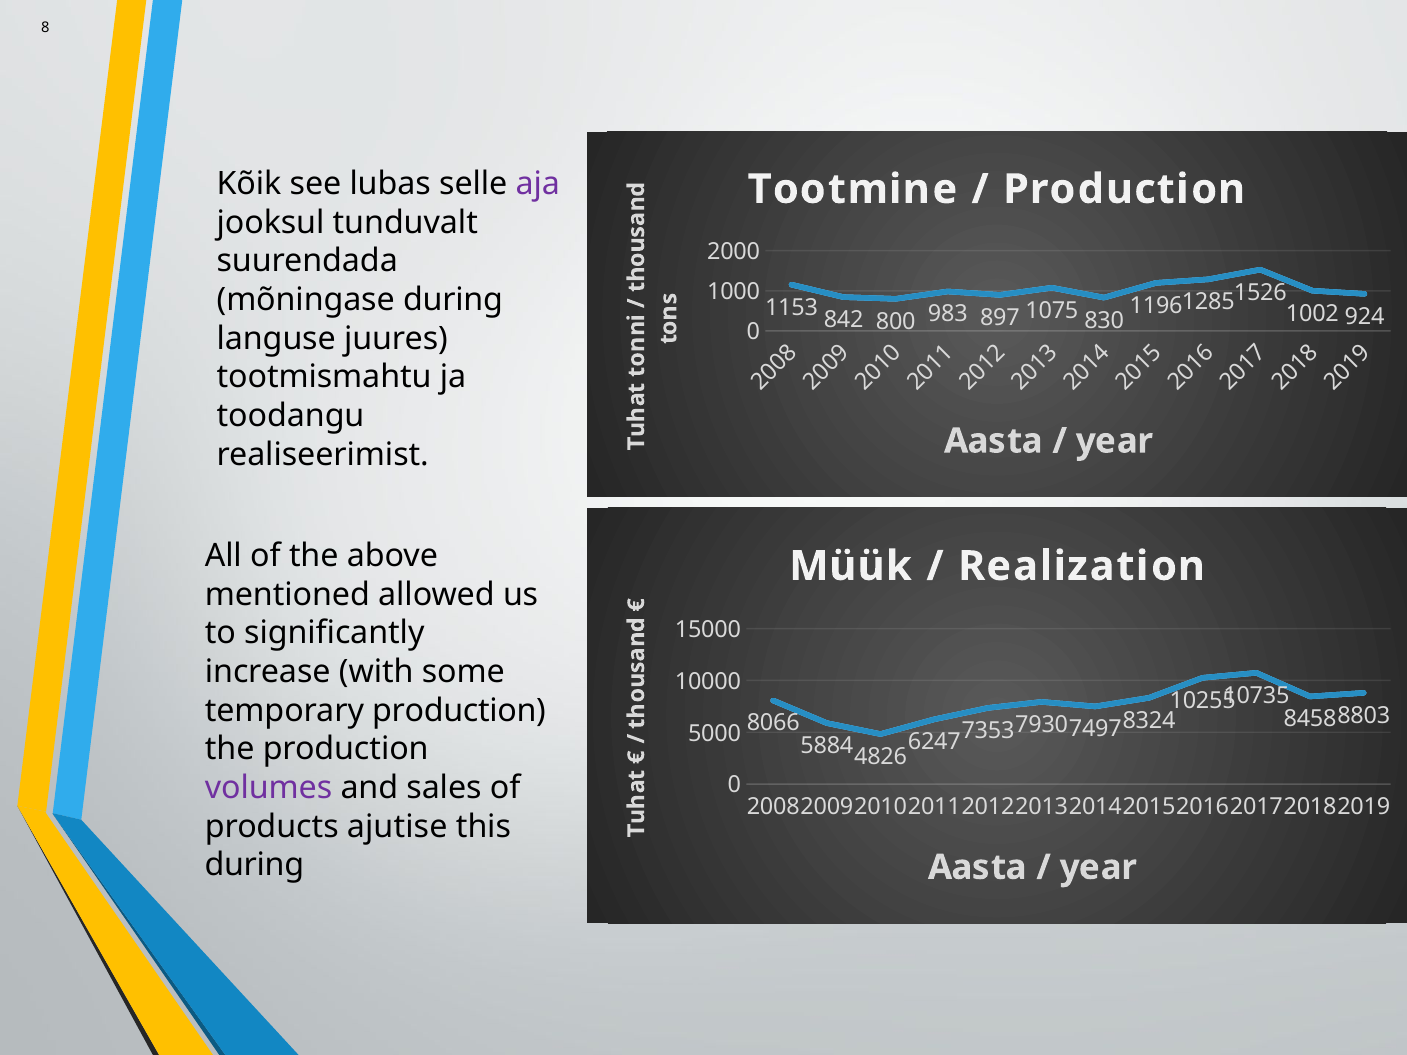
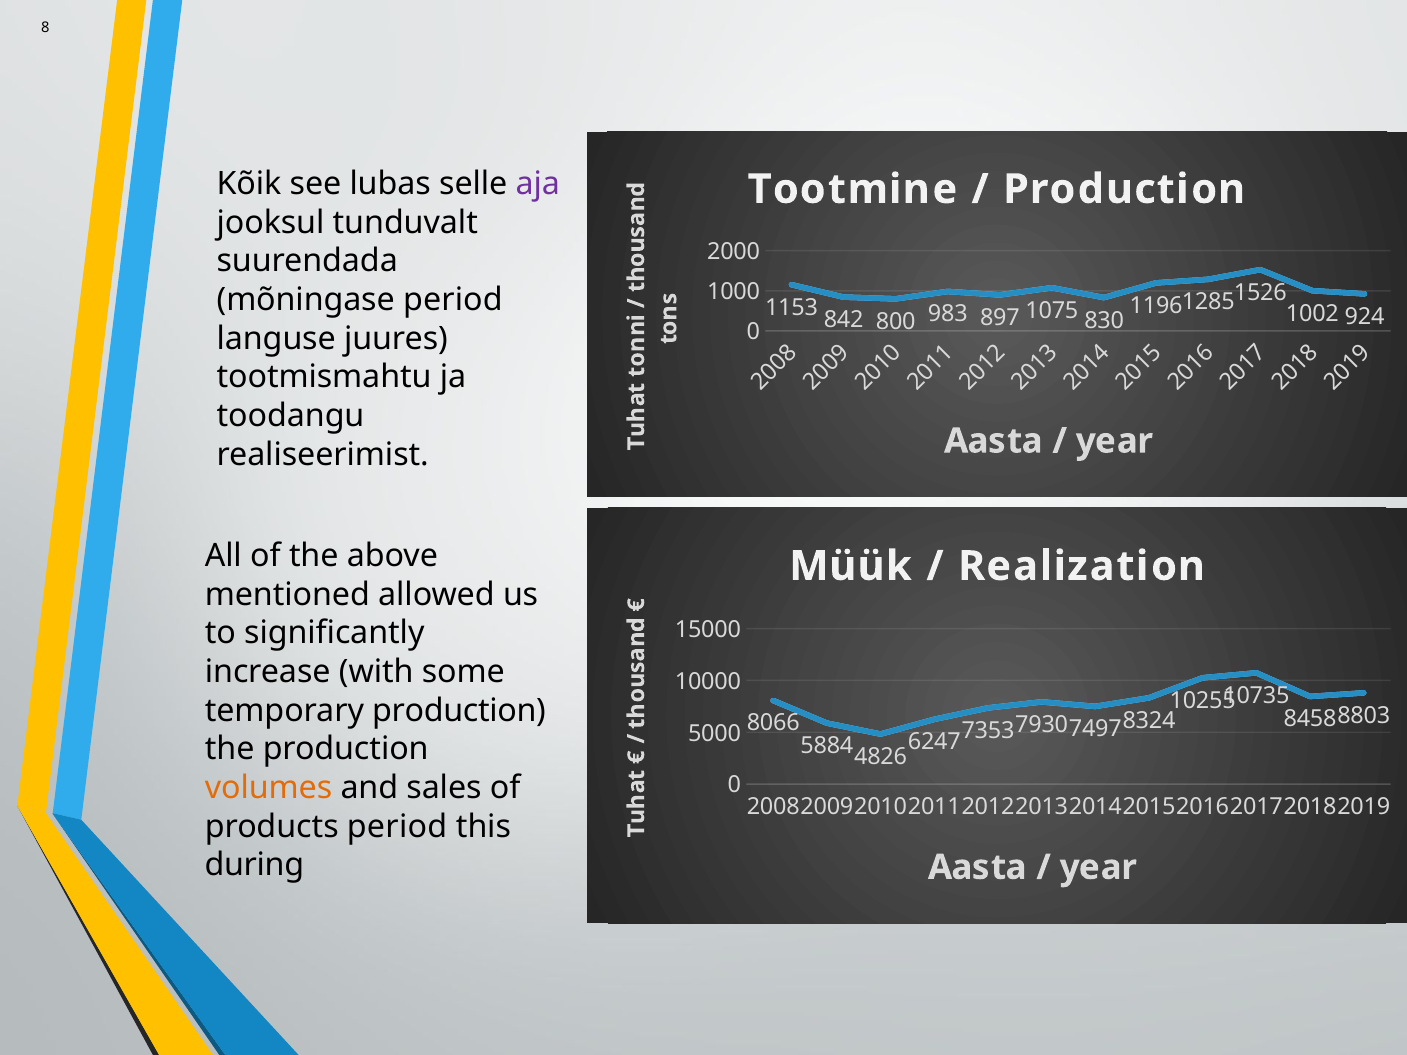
mõningase during: during -> period
volumes colour: purple -> orange
products ajutise: ajutise -> period
